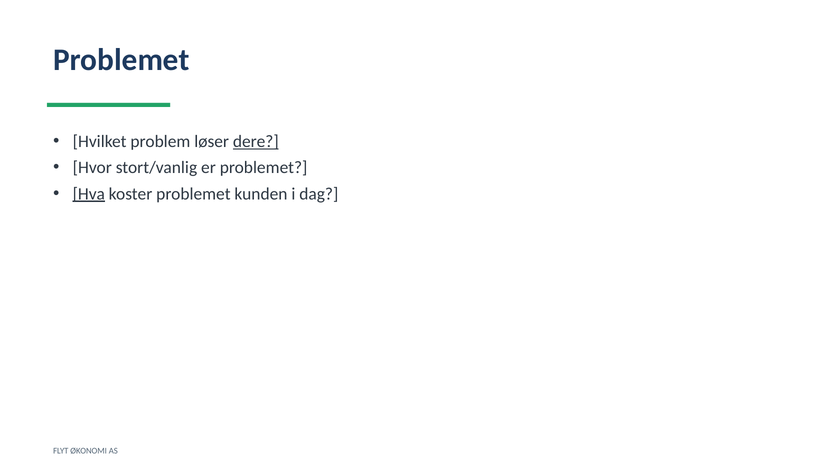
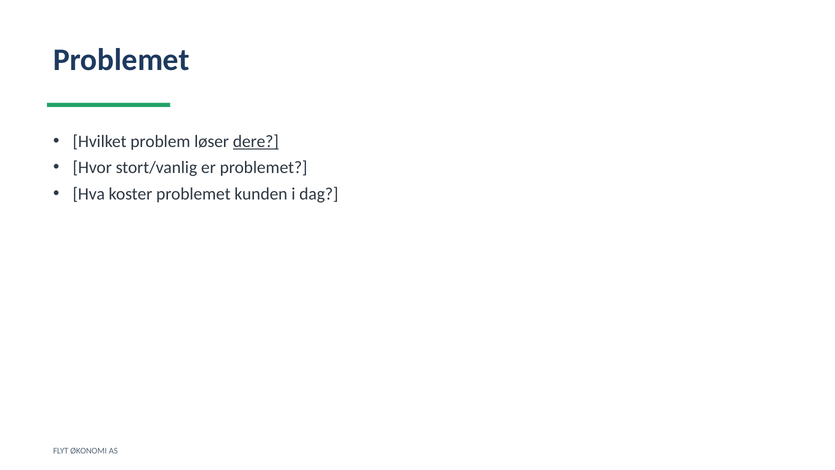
Hva underline: present -> none
